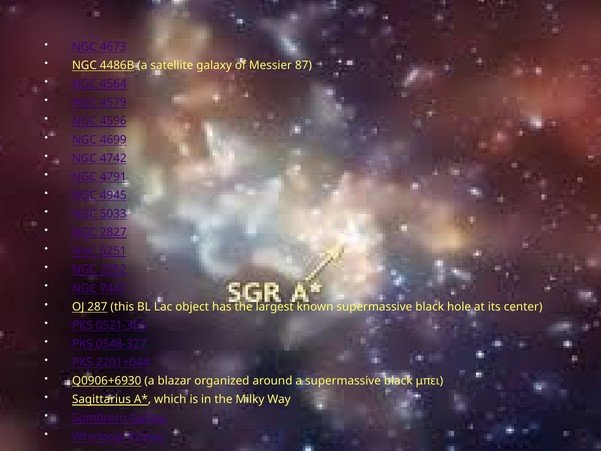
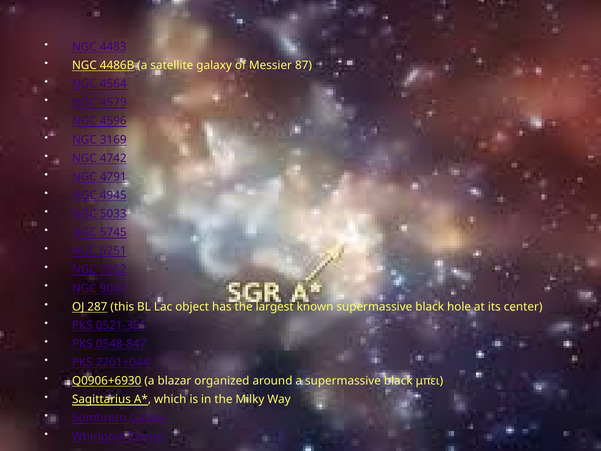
4673: 4673 -> 4483
4699: 4699 -> 3169
2827: 2827 -> 5745
7447: 7447 -> 9067
0548-327: 0548-327 -> 0548-847
Whirlpool Κάπου: Κάπου -> Center
